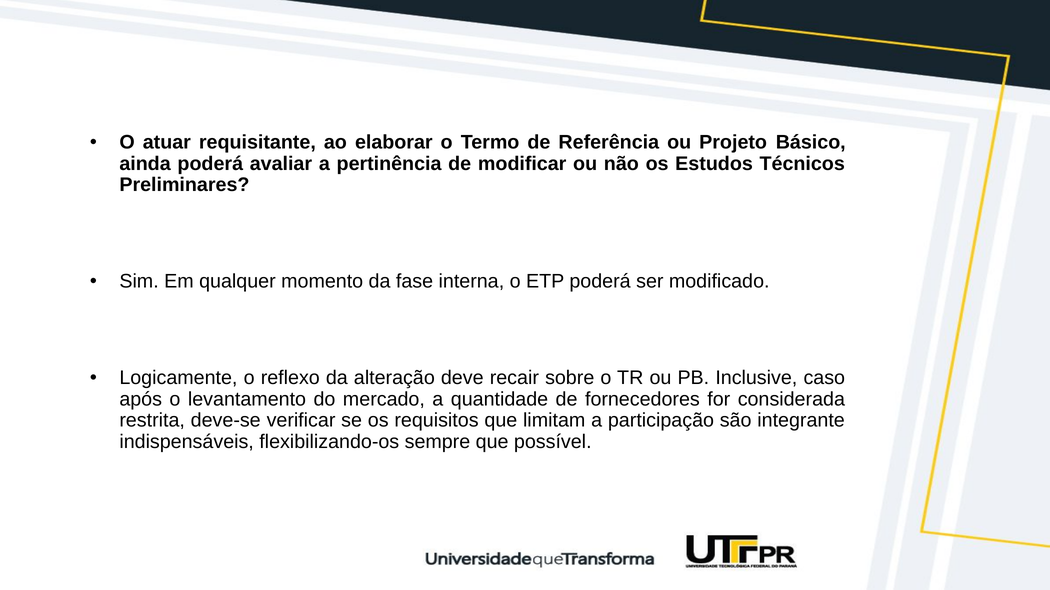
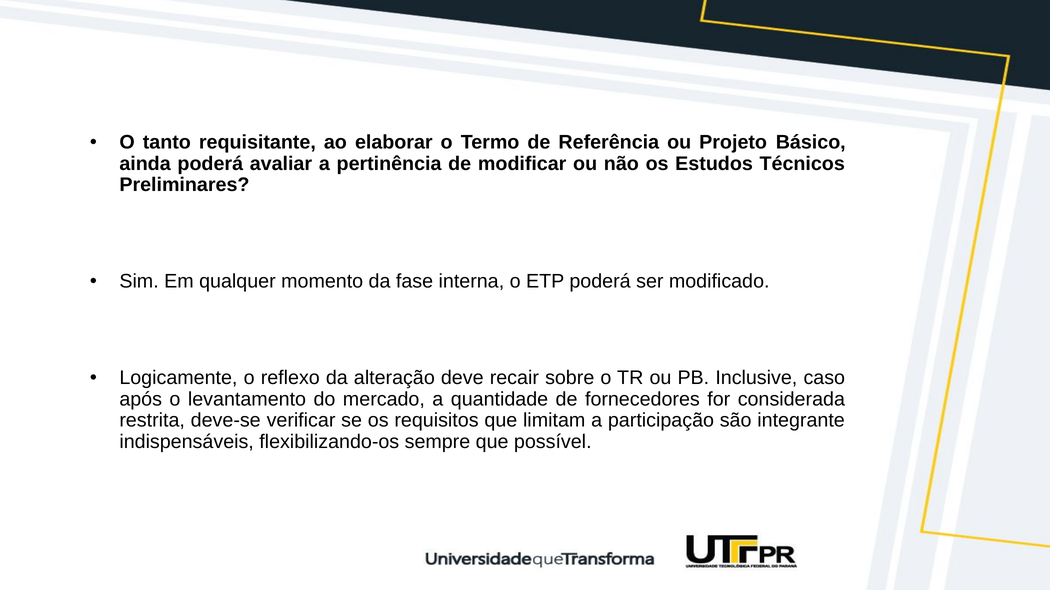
atuar: atuar -> tanto
